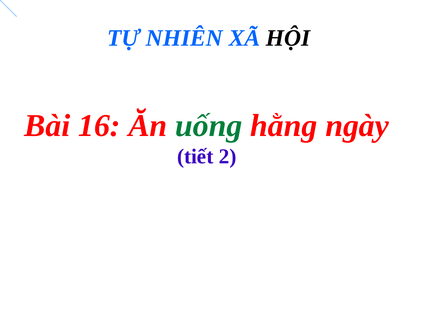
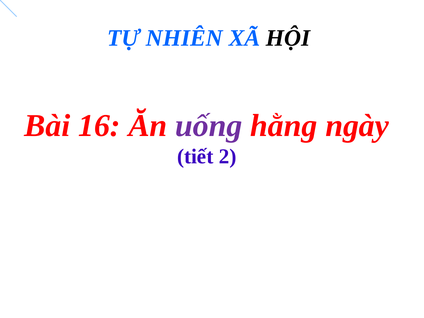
uống colour: green -> purple
